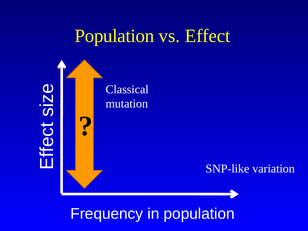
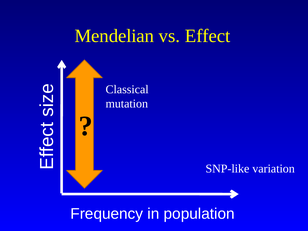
Population at (114, 36): Population -> Mendelian
